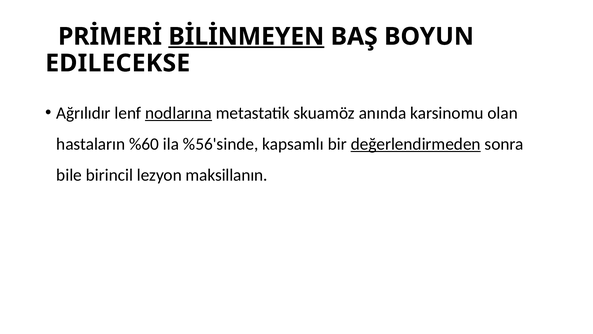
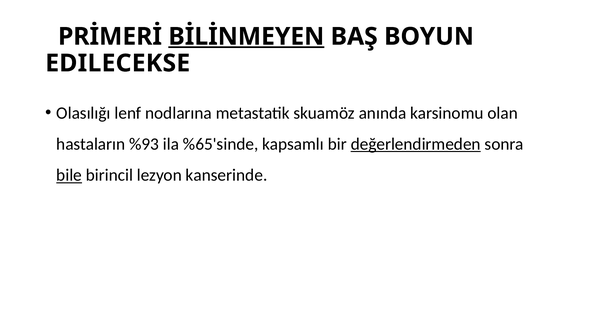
Ağrılıdır: Ağrılıdır -> Olasılığı
nodlarına underline: present -> none
%60: %60 -> %93
%56'sinde: %56'sinde -> %65'sinde
bile underline: none -> present
maksillanın: maksillanın -> kanserinde
